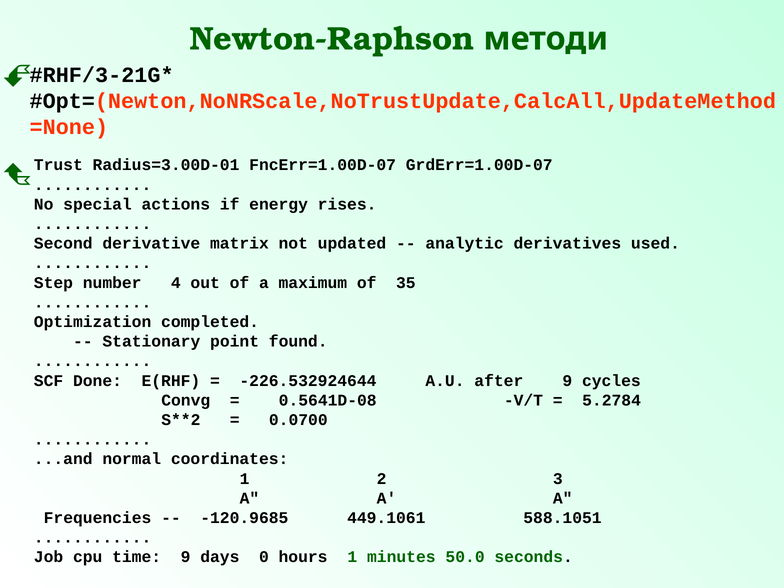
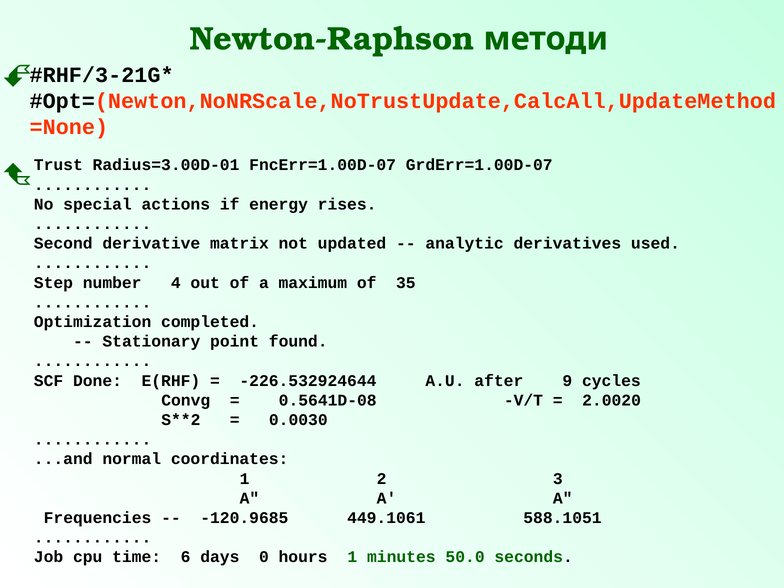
5.2784: 5.2784 -> 2.0020
0.0700: 0.0700 -> 0.0030
time 9: 9 -> 6
